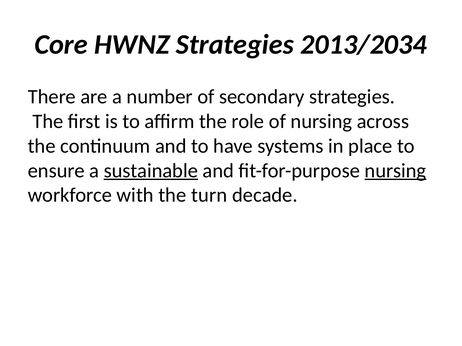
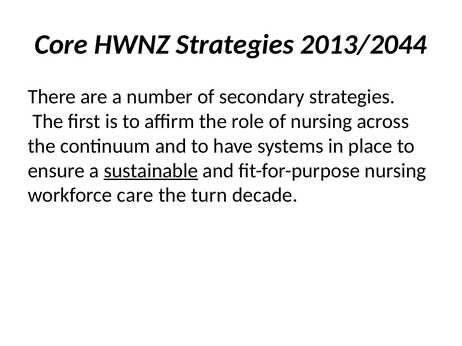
2013/2034: 2013/2034 -> 2013/2044
nursing at (395, 171) underline: present -> none
with: with -> care
